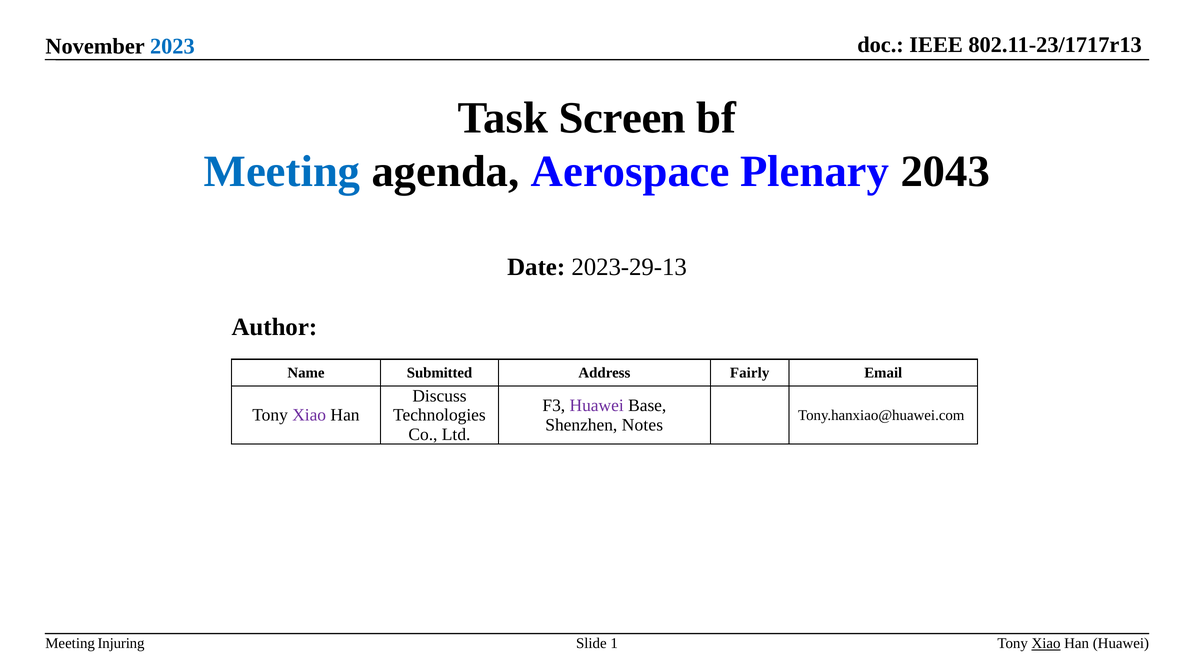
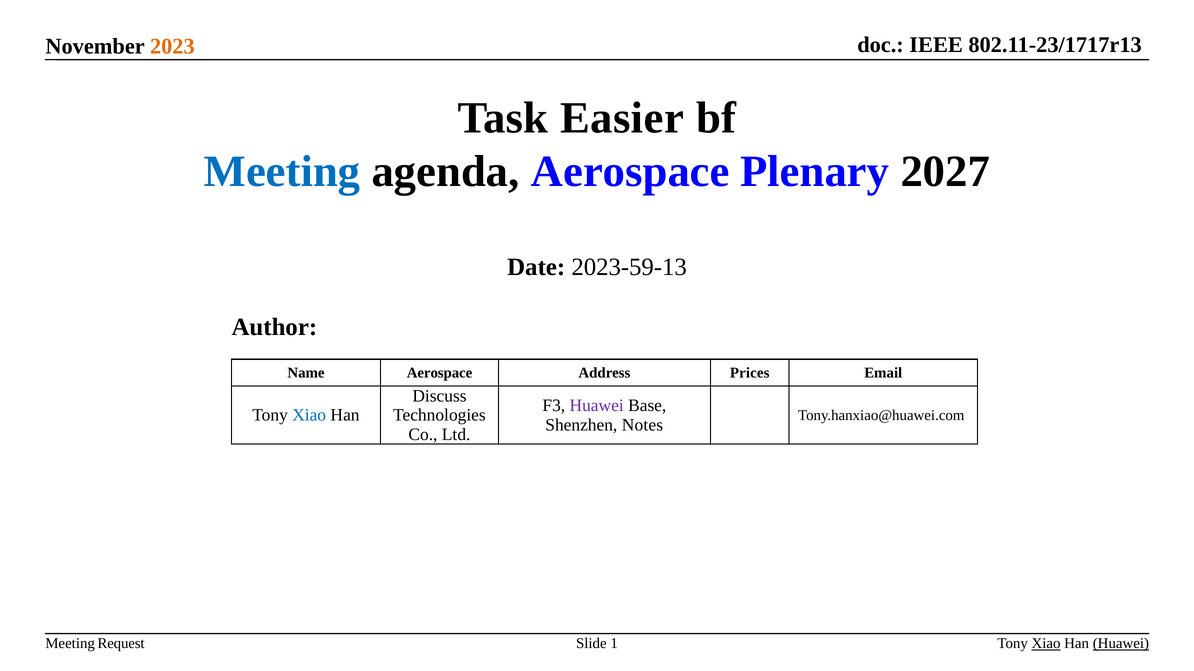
2023 colour: blue -> orange
Screen: Screen -> Easier
2043: 2043 -> 2027
2023-29-13: 2023-29-13 -> 2023-59-13
Name Submitted: Submitted -> Aerospace
Fairly: Fairly -> Prices
Xiao at (309, 416) colour: purple -> blue
Injuring: Injuring -> Request
Huawei at (1121, 644) underline: none -> present
